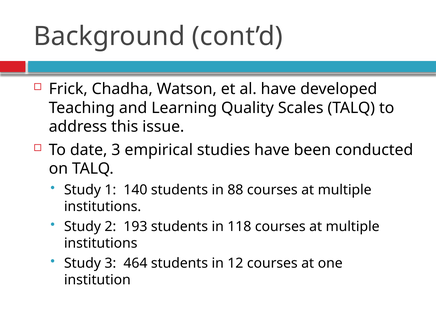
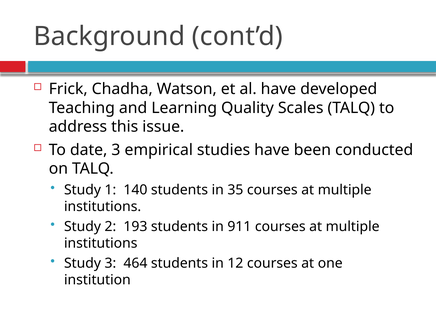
88: 88 -> 35
118: 118 -> 911
